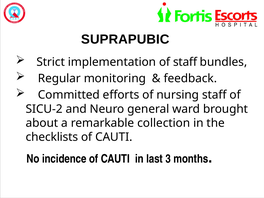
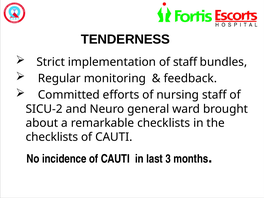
SUPRAPUBIC: SUPRAPUBIC -> TENDERNESS
remarkable collection: collection -> checklists
